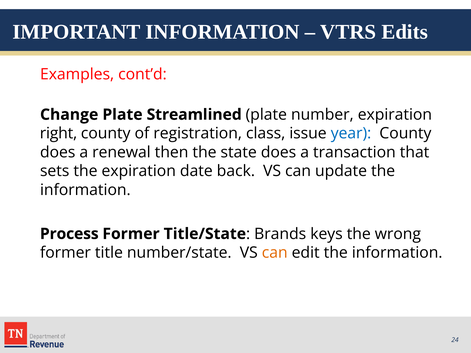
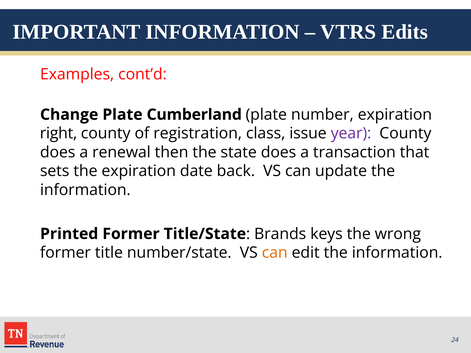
Streamlined: Streamlined -> Cumberland
year colour: blue -> purple
Process: Process -> Printed
